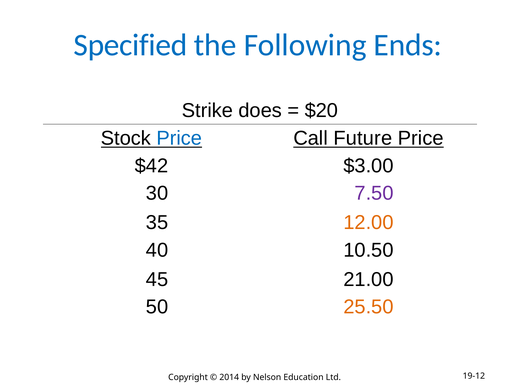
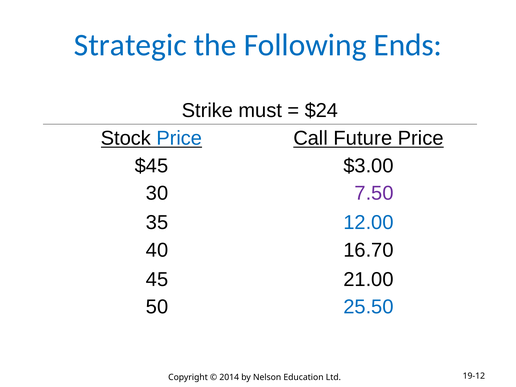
Specified: Specified -> Strategic
does: does -> must
$20: $20 -> $24
$42: $42 -> $45
12.00 colour: orange -> blue
10.50: 10.50 -> 16.70
25.50 colour: orange -> blue
